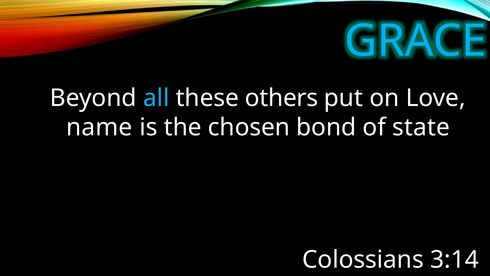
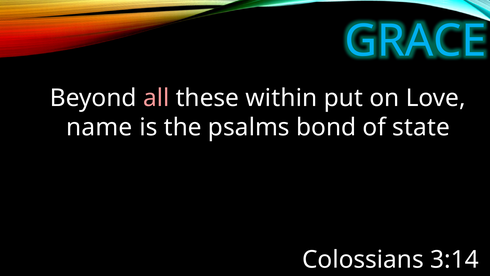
all colour: light blue -> pink
others: others -> within
chosen: chosen -> psalms
